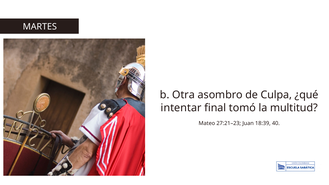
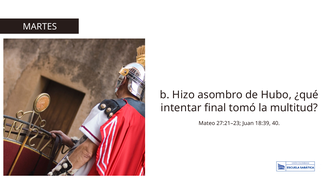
Otra: Otra -> Hizo
Culpa: Culpa -> Hubo
